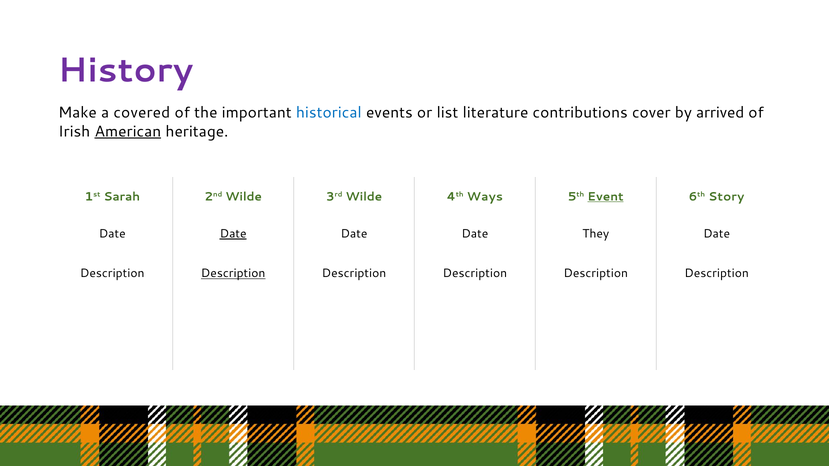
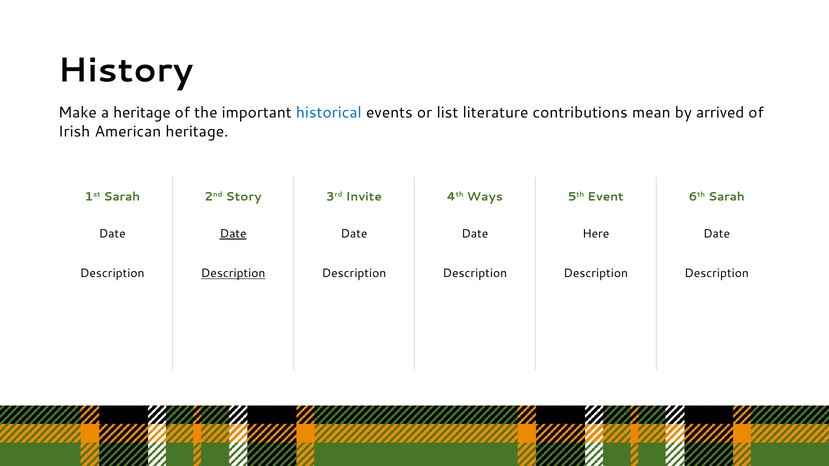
History colour: purple -> black
a covered: covered -> heritage
cover: cover -> mean
American underline: present -> none
2nd Wilde: Wilde -> Story
3rd Wilde: Wilde -> Invite
Event underline: present -> none
6th Story: Story -> Sarah
They: They -> Here
